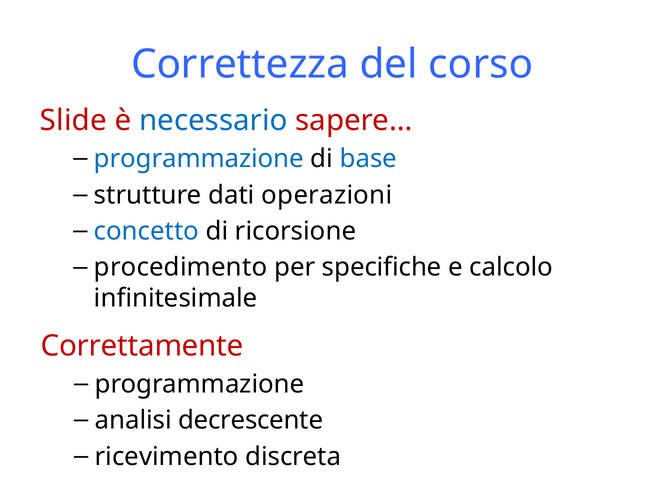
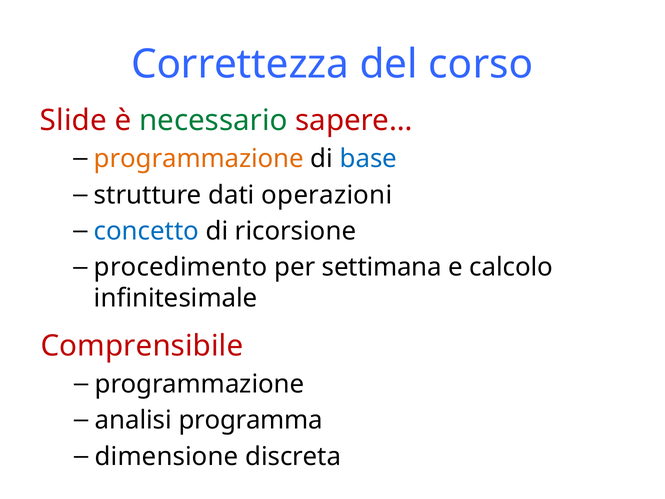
necessario colour: blue -> green
programmazione at (199, 159) colour: blue -> orange
specifiche: specifiche -> settimana
Correttamente: Correttamente -> Comprensibile
decrescente: decrescente -> programma
ricevimento: ricevimento -> dimensione
